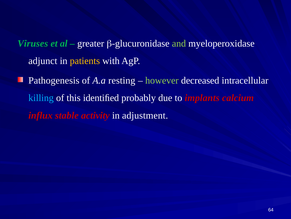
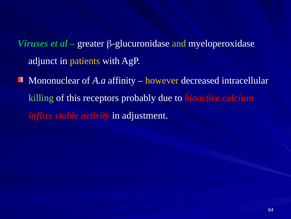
Pathogenesis: Pathogenesis -> Mononuclear
resting: resting -> affinity
however colour: light green -> yellow
killing colour: light blue -> light green
identiﬁed: identiﬁed -> receptors
implants: implants -> bioactive
